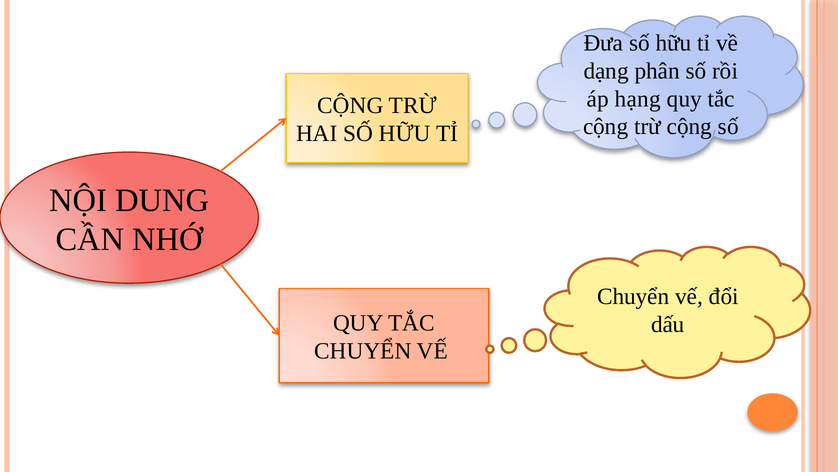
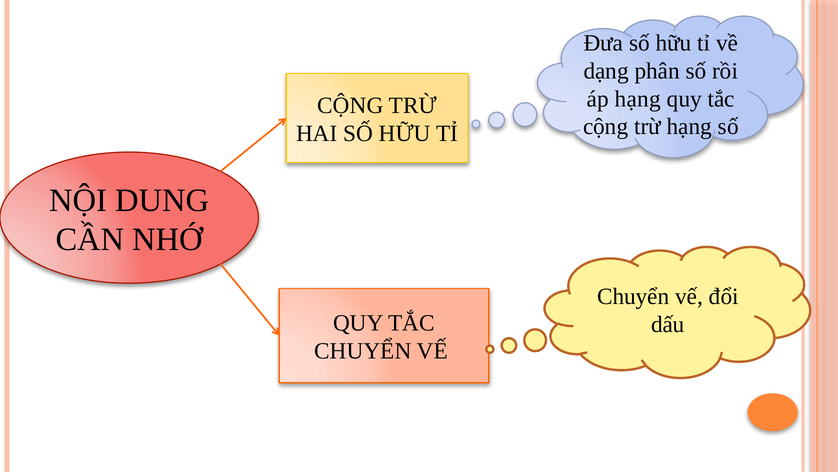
trừ cộng: cộng -> hạng
